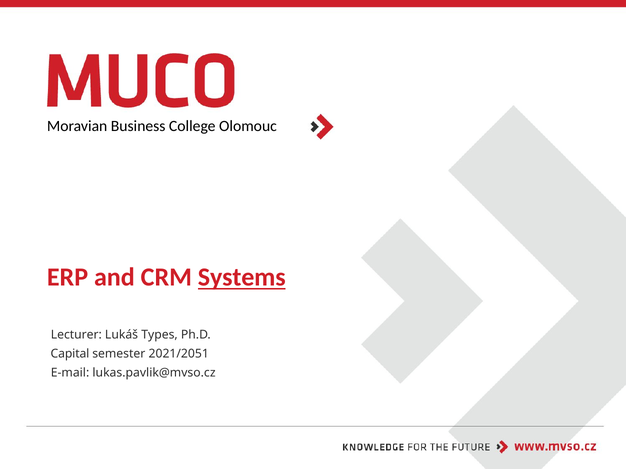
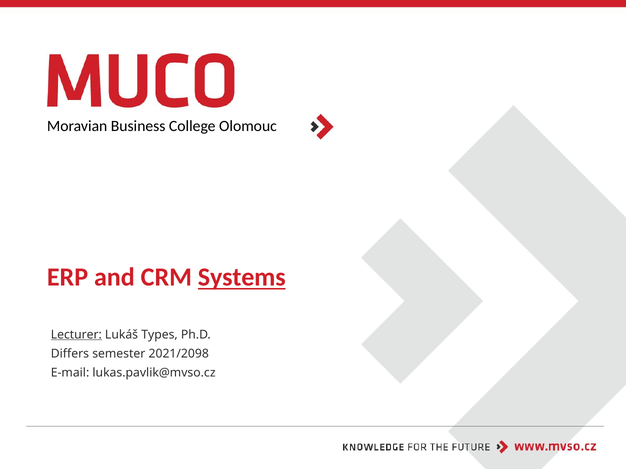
Lecturer underline: none -> present
Capital: Capital -> Differs
2021/2051: 2021/2051 -> 2021/2098
